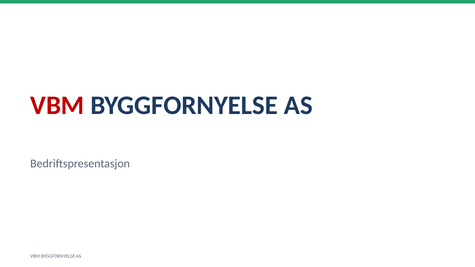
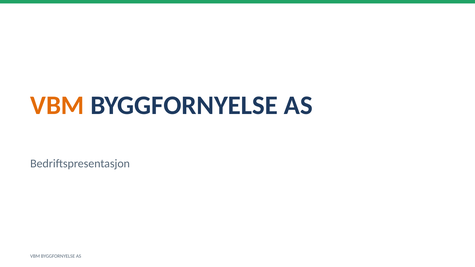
VBM at (57, 105) colour: red -> orange
